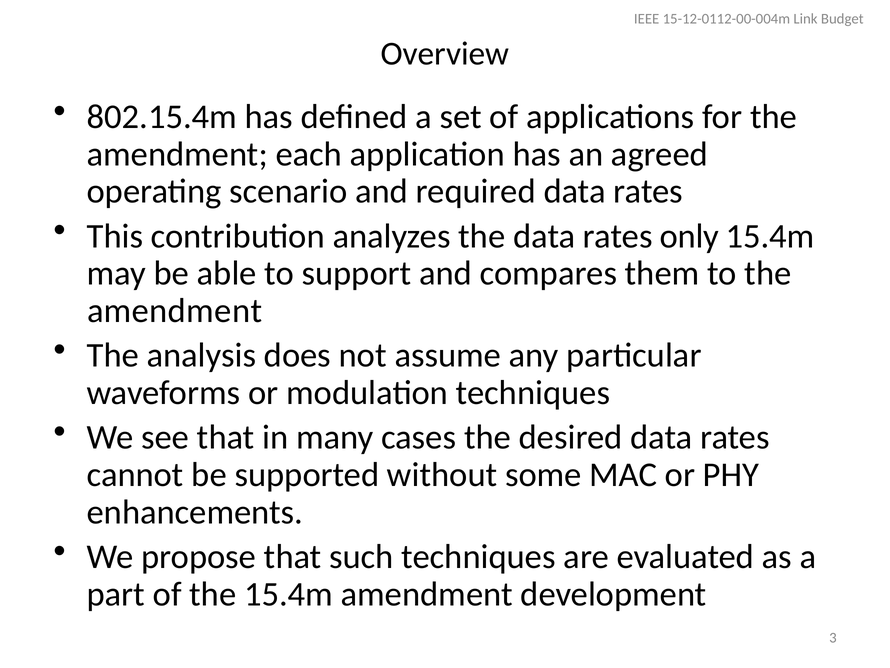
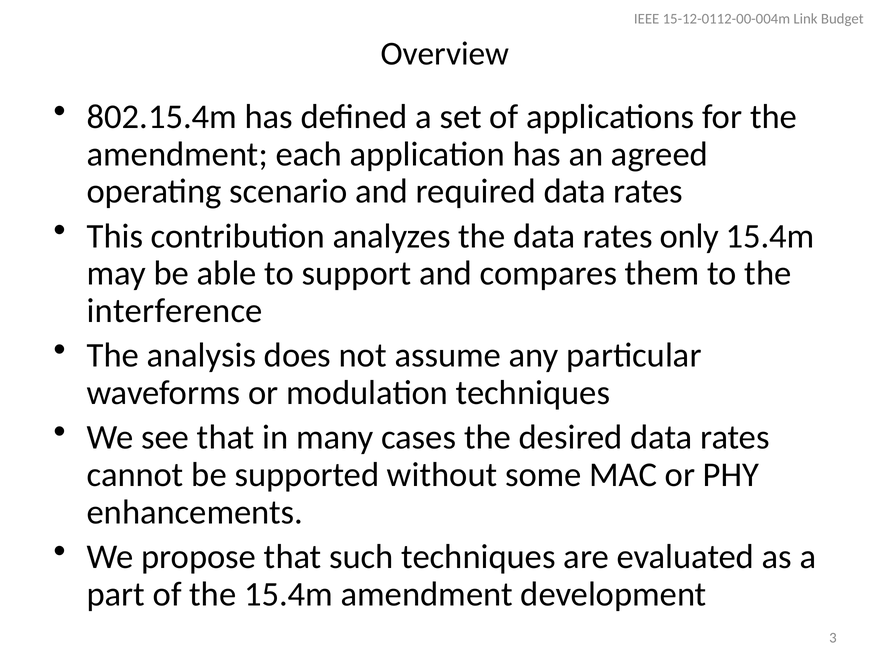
amendment at (175, 311): amendment -> interference
